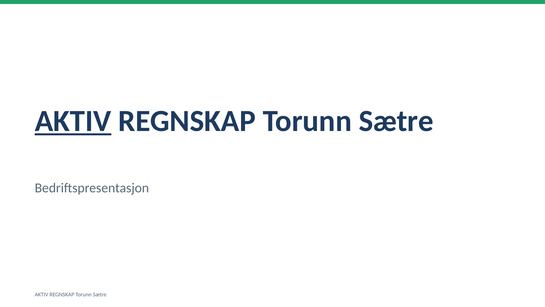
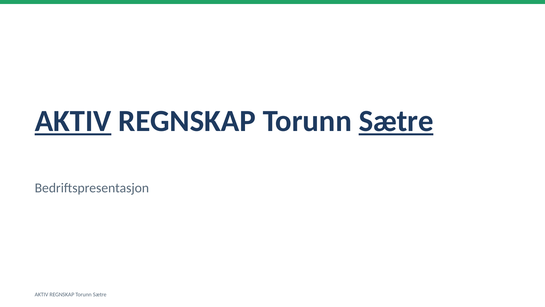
Sætre at (396, 121) underline: none -> present
